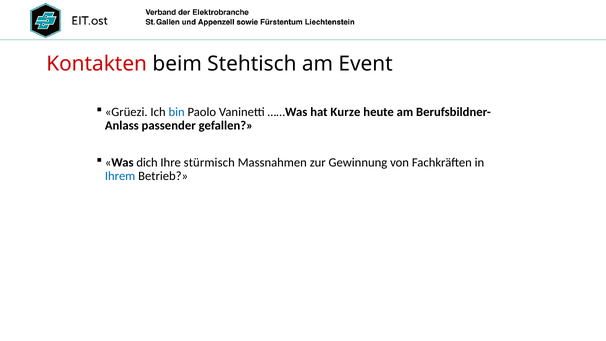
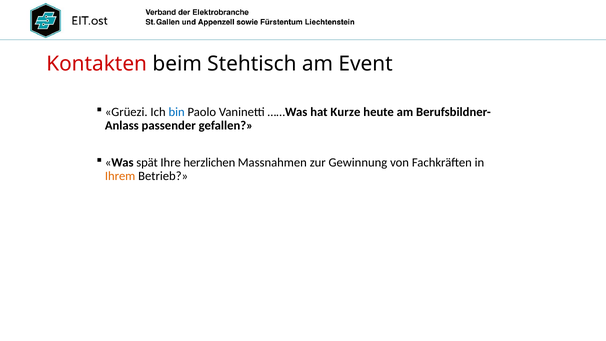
dich: dich -> spät
stürmisch: stürmisch -> herzlichen
Ihrem colour: blue -> orange
